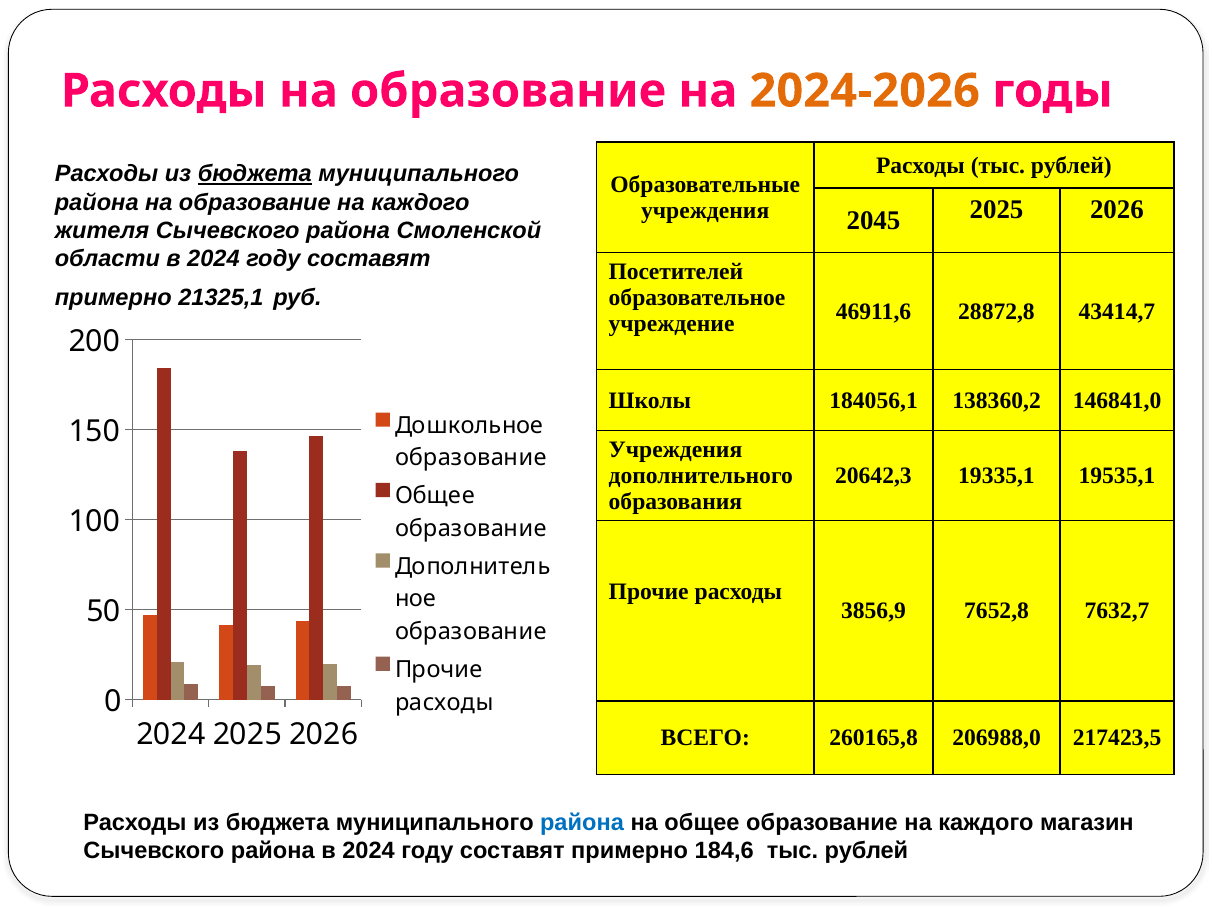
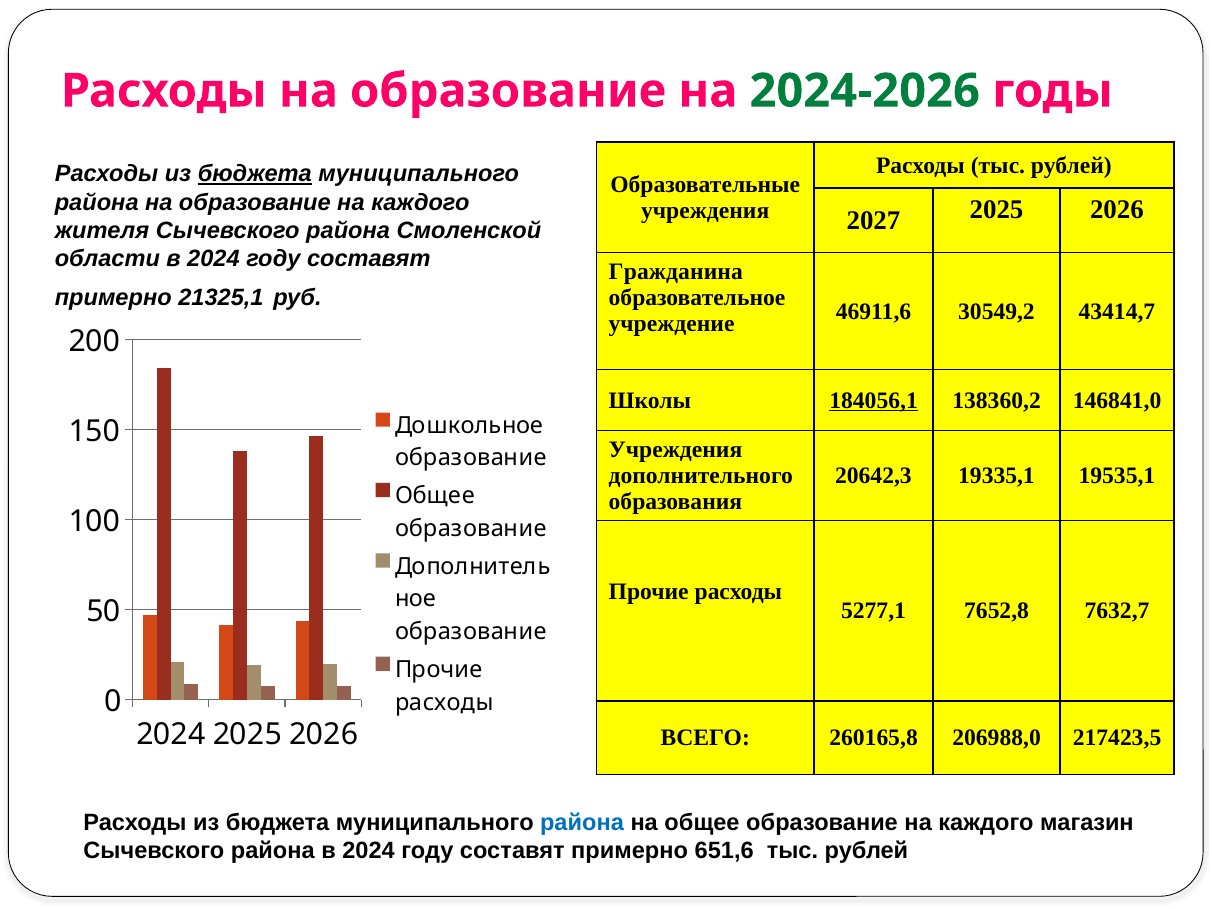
2024-2026 colour: orange -> green
2045: 2045 -> 2027
Посетителей: Посетителей -> Гражданина
28872,8: 28872,8 -> 30549,2
184056,1 underline: none -> present
3856,9: 3856,9 -> 5277,1
184,6: 184,6 -> 651,6
